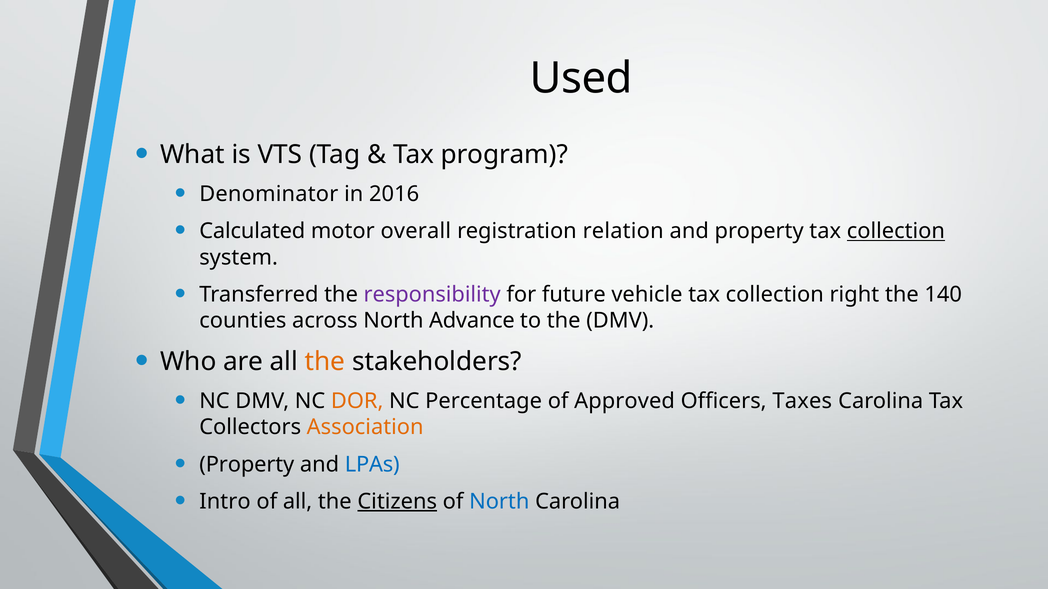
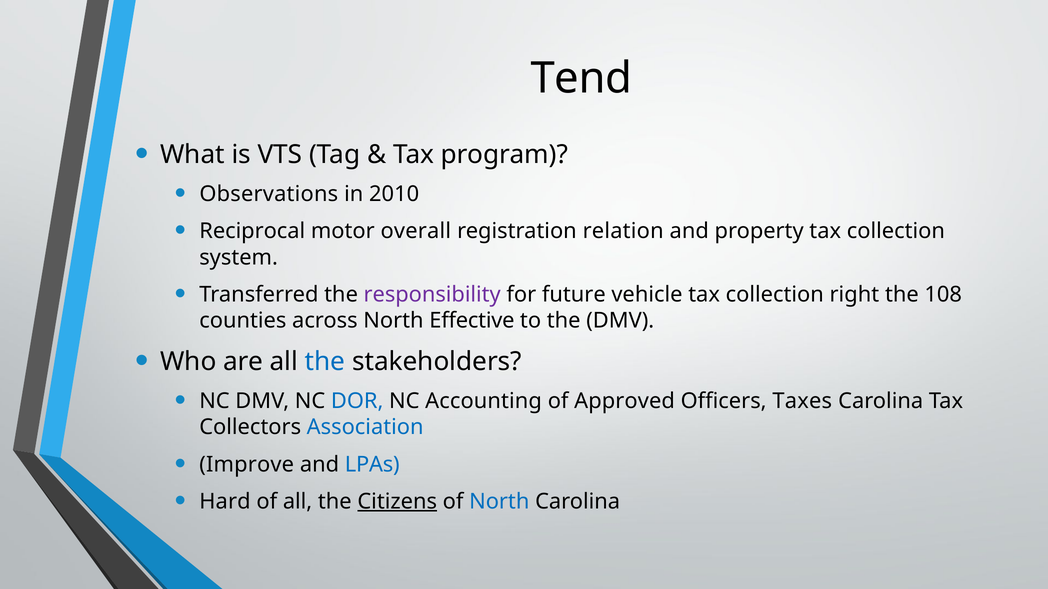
Used: Used -> Tend
Denominator: Denominator -> Observations
2016: 2016 -> 2010
Calculated: Calculated -> Reciprocal
collection at (896, 231) underline: present -> none
140: 140 -> 108
Advance: Advance -> Effective
the at (325, 362) colour: orange -> blue
DOR colour: orange -> blue
Percentage: Percentage -> Accounting
Association colour: orange -> blue
Property at (247, 465): Property -> Improve
Intro: Intro -> Hard
